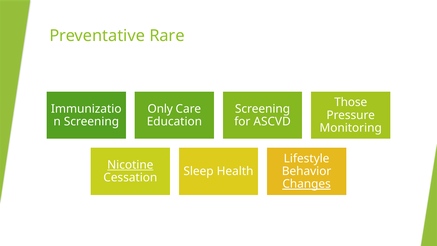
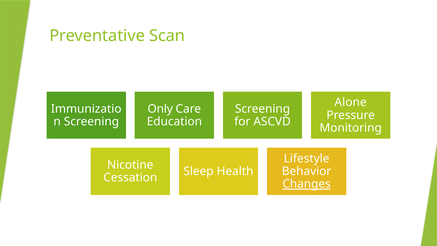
Rare: Rare -> Scan
Those: Those -> Alone
Nicotine underline: present -> none
